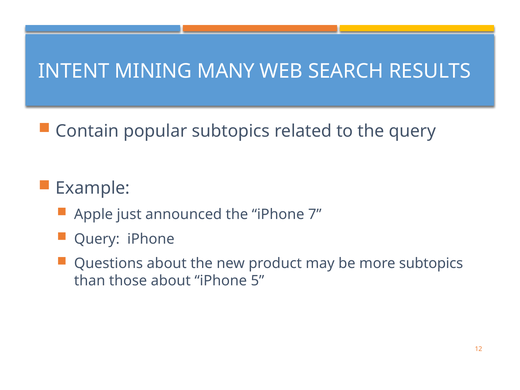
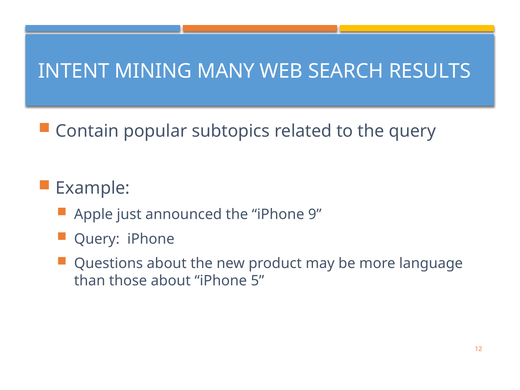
7: 7 -> 9
more subtopics: subtopics -> language
